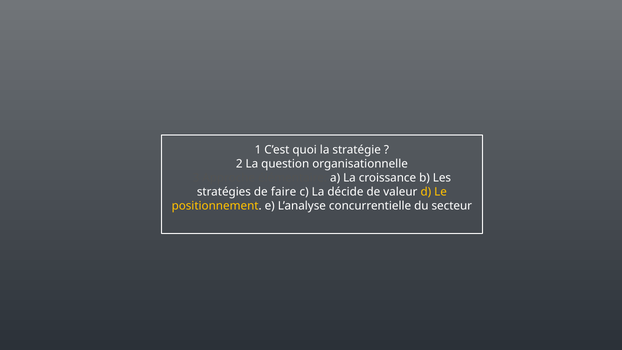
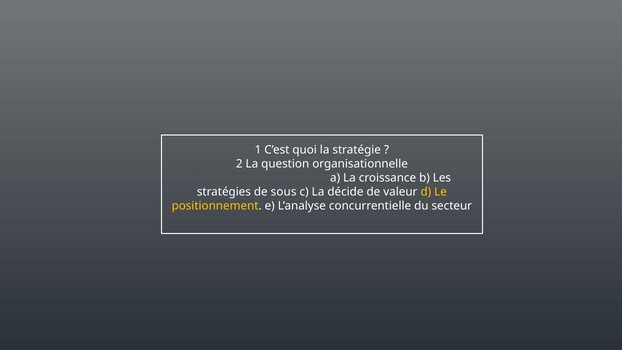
faire: faire -> sous
